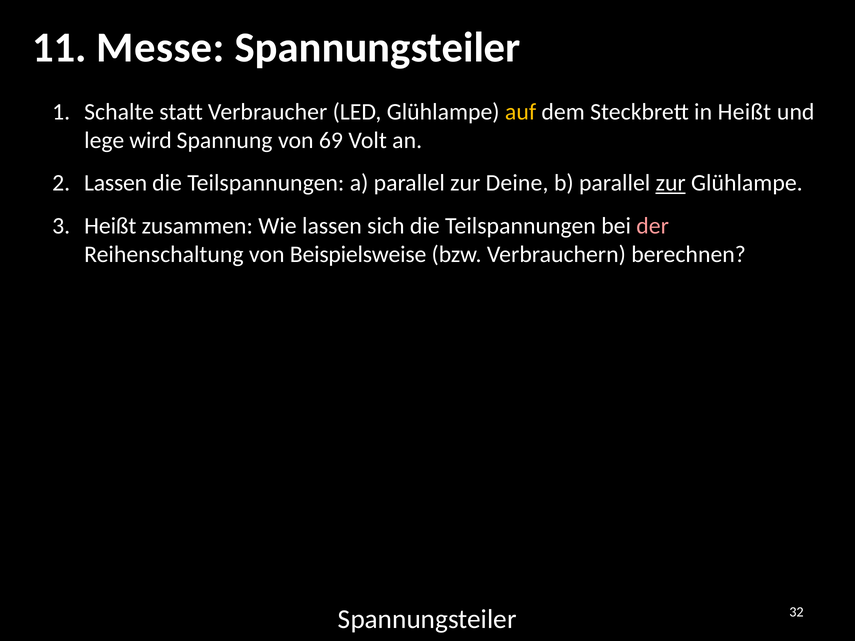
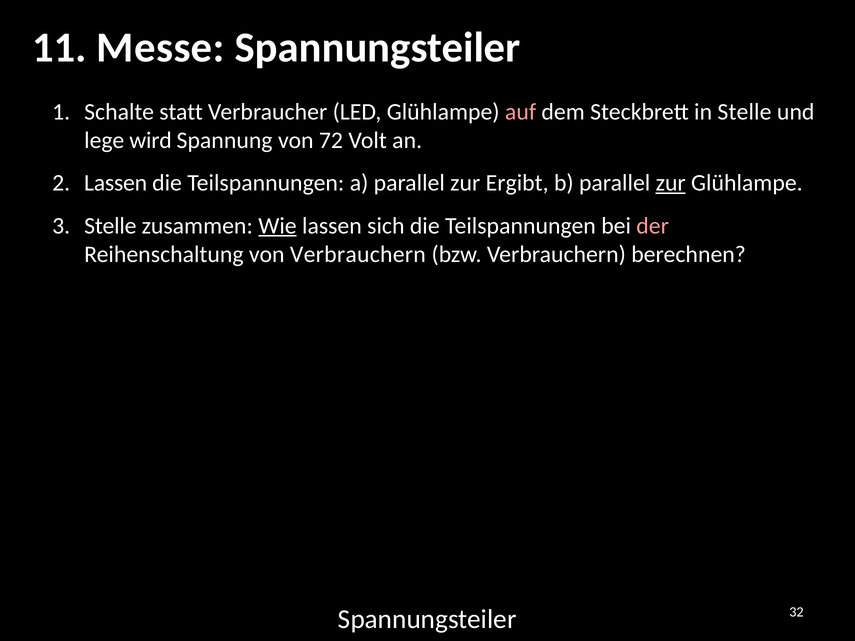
auf colour: yellow -> pink
in Heißt: Heißt -> Stelle
69: 69 -> 72
Deine: Deine -> Ergibt
Heißt at (110, 226): Heißt -> Stelle
Wie underline: none -> present
von Beispielsweise: Beispielsweise -> Verbrauchern
